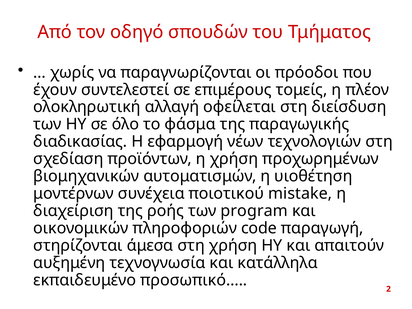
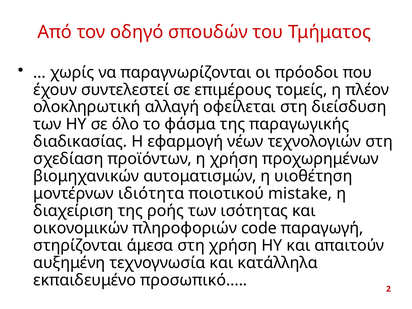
συνέχεια: συνέχεια -> ιδιότητα
program: program -> ισότητας
